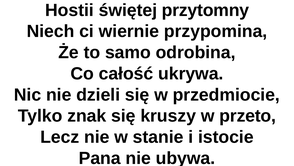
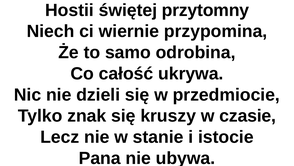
przeto: przeto -> czasie
